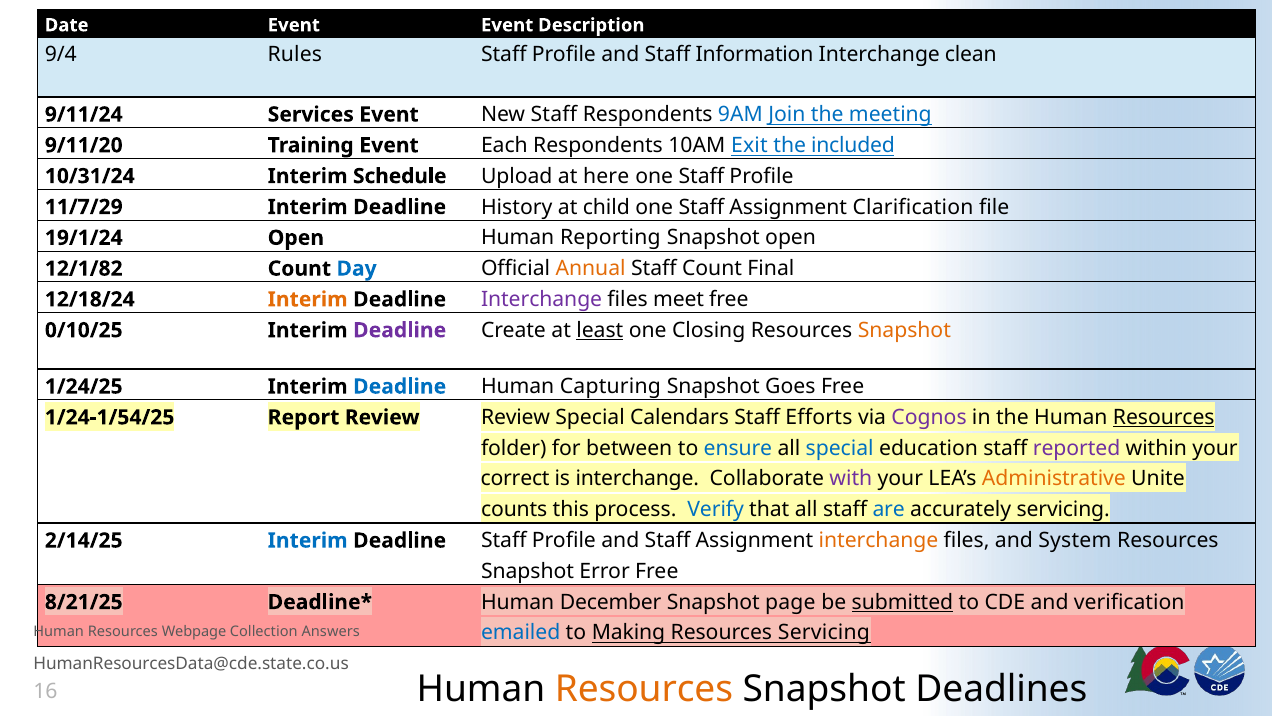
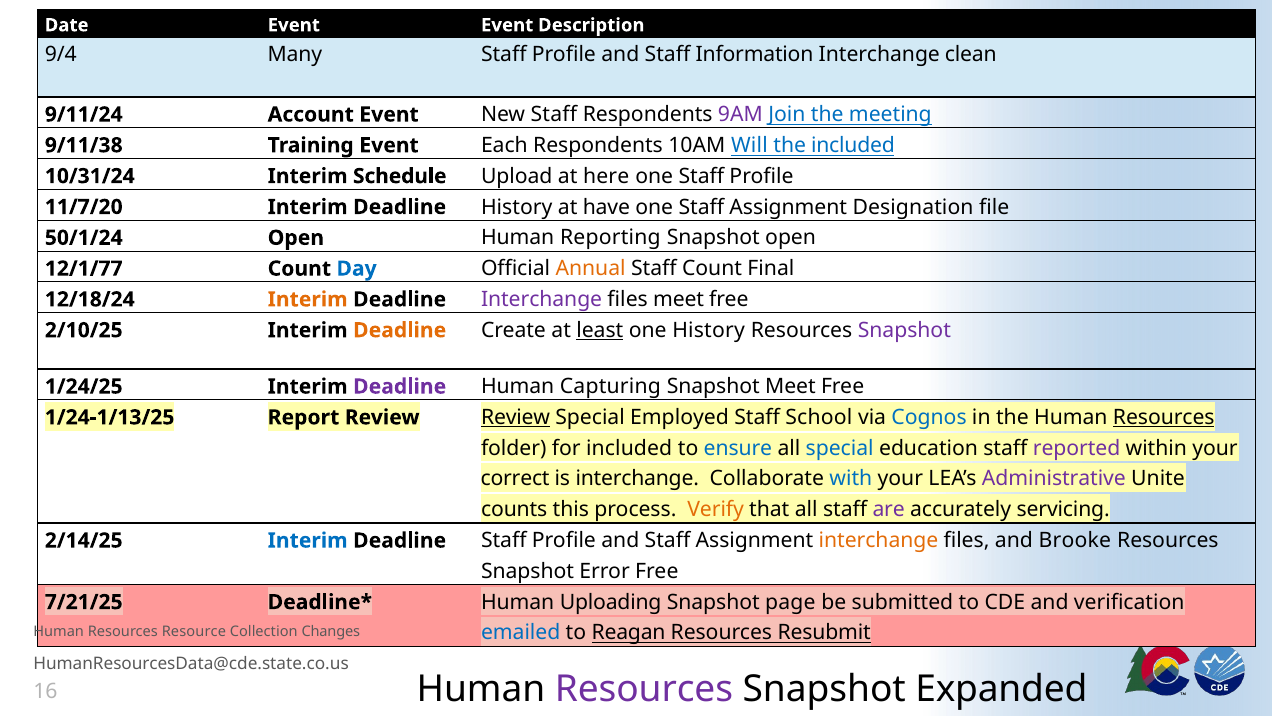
Rules: Rules -> Many
Services: Services -> Account
9AM colour: blue -> purple
9/11/20: 9/11/20 -> 9/11/38
Exit: Exit -> Will
11/7/29: 11/7/29 -> 11/7/20
child: child -> have
Clarification: Clarification -> Designation
19/1/24: 19/1/24 -> 50/1/24
12/1/82: 12/1/82 -> 12/1/77
0/10/25: 0/10/25 -> 2/10/25
Deadline at (400, 330) colour: purple -> orange
one Closing: Closing -> History
Snapshot at (904, 330) colour: orange -> purple
Deadline at (400, 386) colour: blue -> purple
Snapshot Goes: Goes -> Meet
1/24-1/54/25: 1/24-1/54/25 -> 1/24-1/13/25
Review at (516, 417) underline: none -> present
Calendars: Calendars -> Employed
Efforts: Efforts -> School
Cognos colour: purple -> blue
for between: between -> included
with colour: purple -> blue
Administrative colour: orange -> purple
Verify colour: blue -> orange
are colour: blue -> purple
System: System -> Brooke
8/21/25: 8/21/25 -> 7/21/25
December: December -> Uploading
submitted underline: present -> none
Making: Making -> Reagan
Resources Servicing: Servicing -> Resubmit
Webpage: Webpage -> Resource
Answers: Answers -> Changes
Resources at (644, 688) colour: orange -> purple
Deadlines: Deadlines -> Expanded
